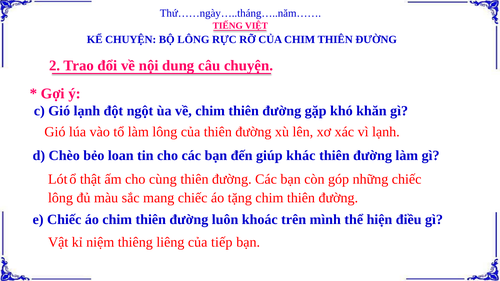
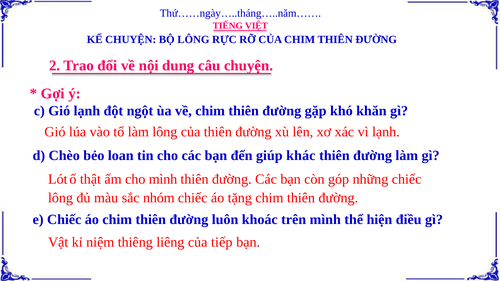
cho cùng: cùng -> mình
mang: mang -> nhóm
